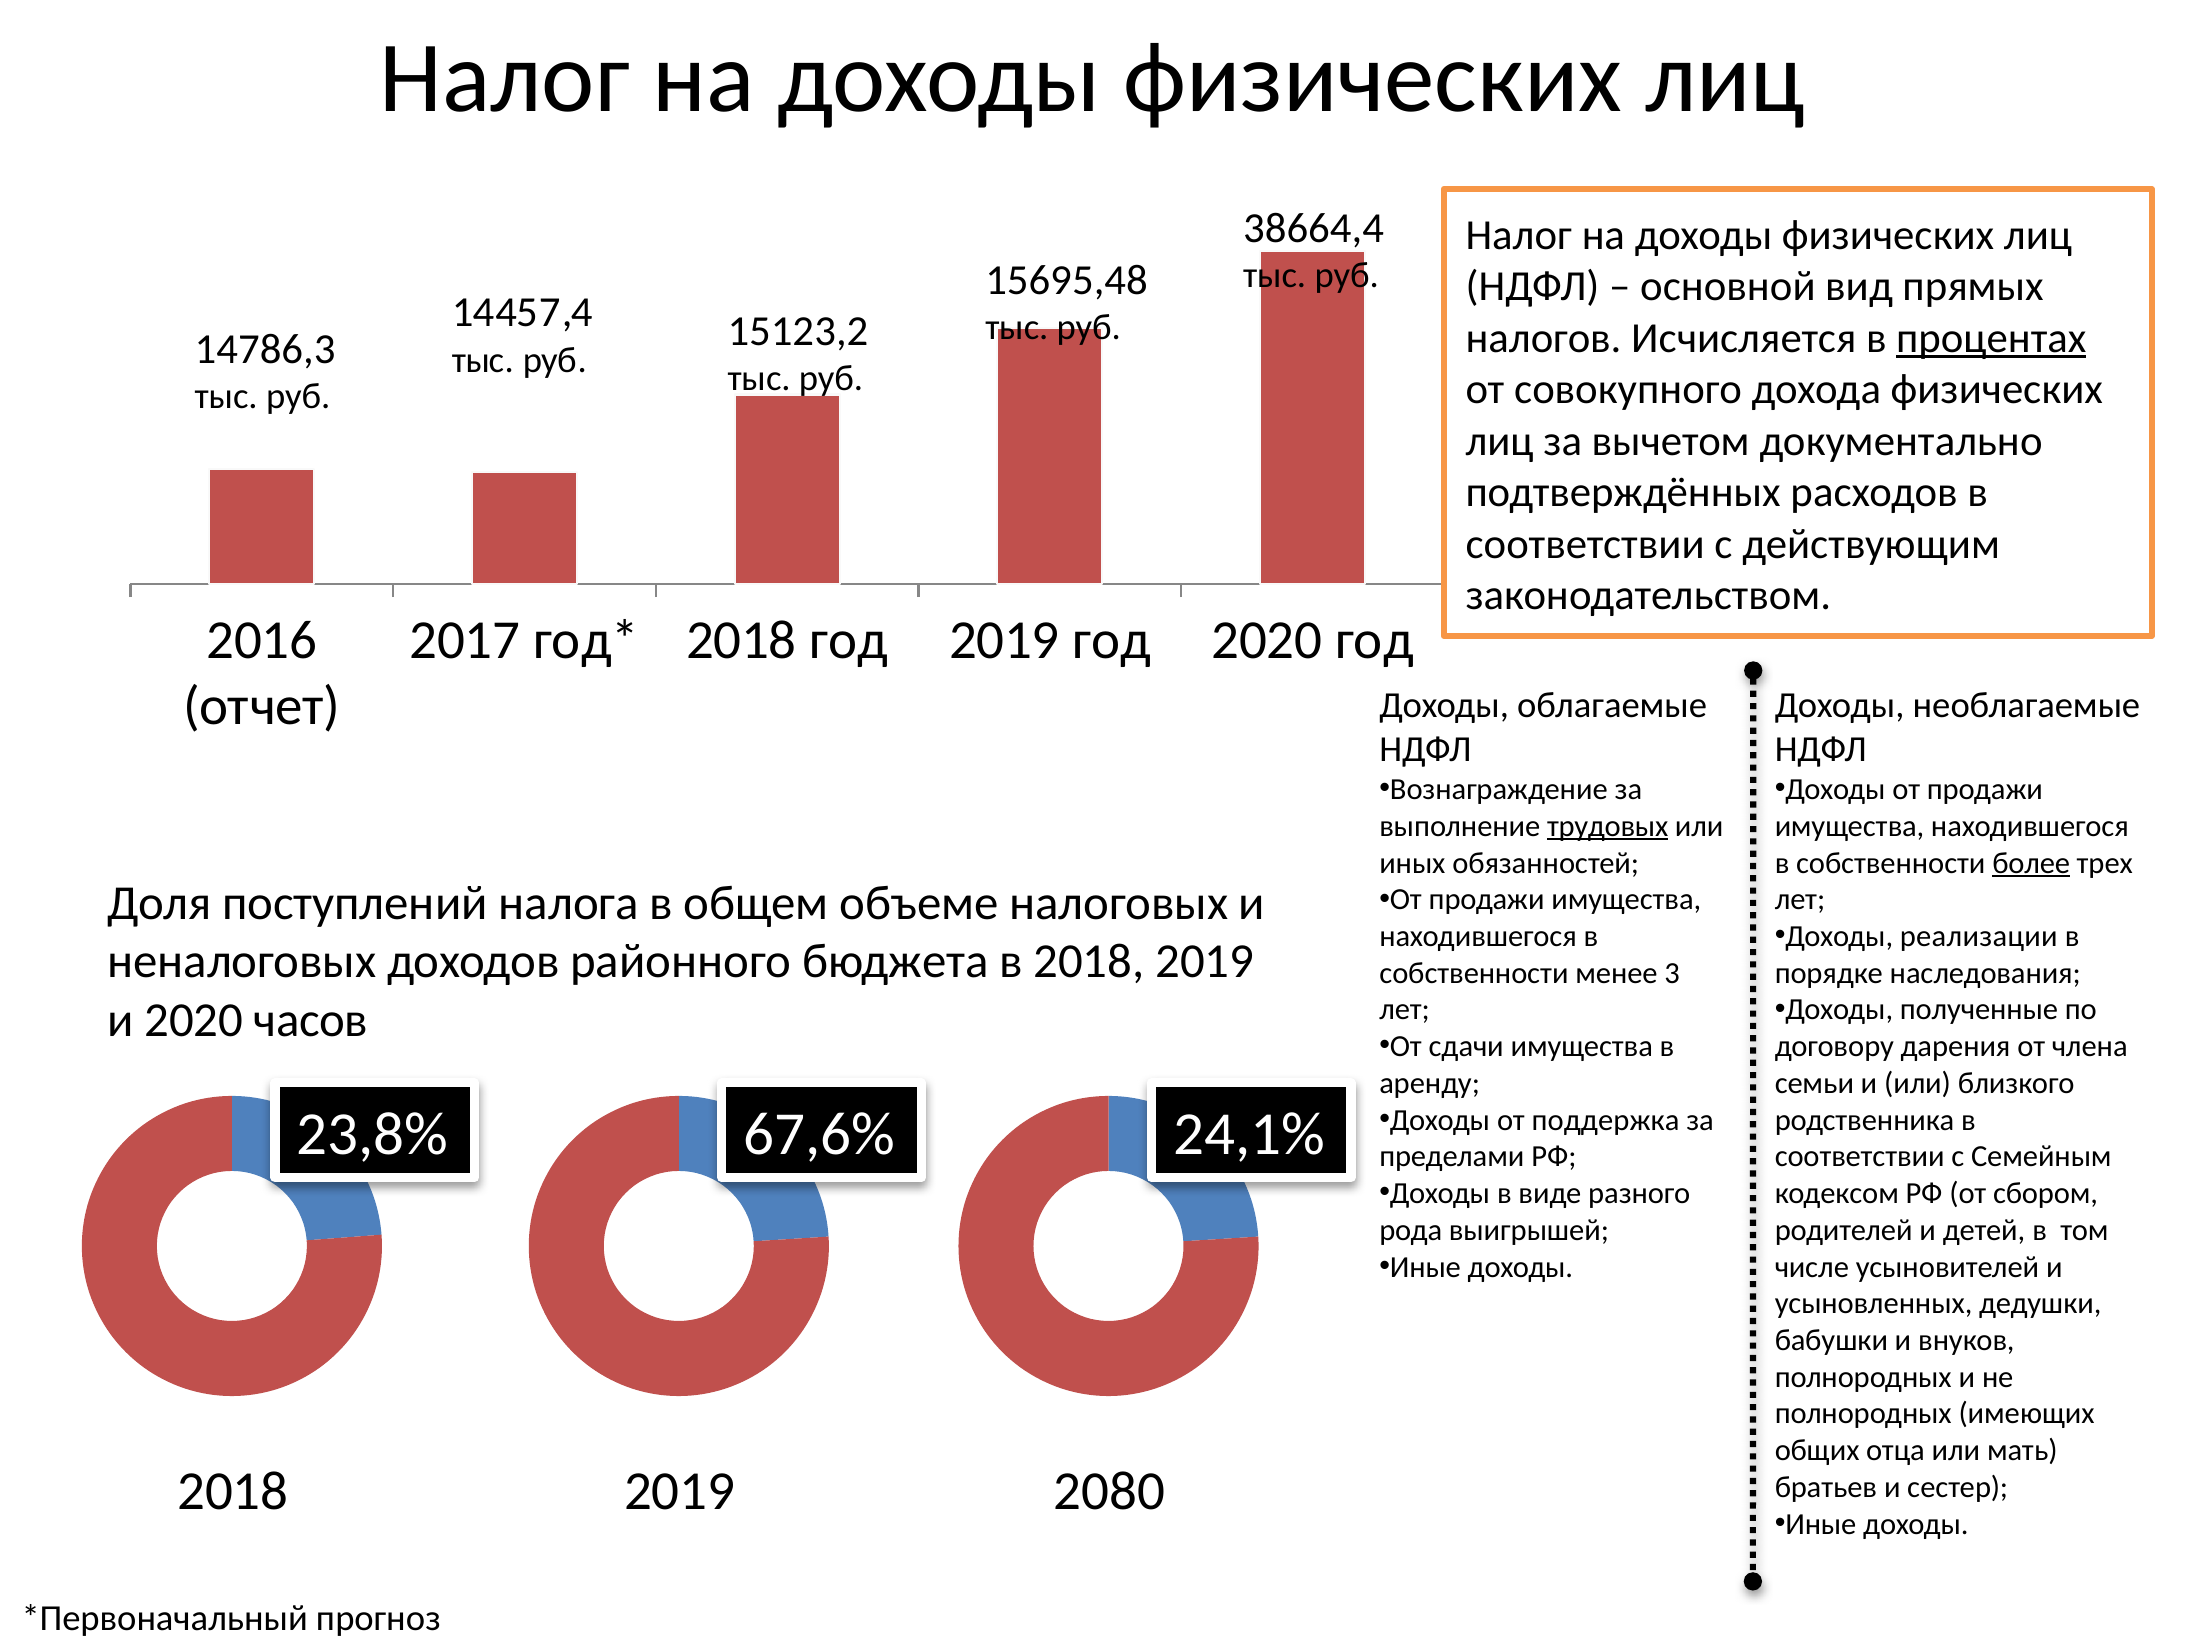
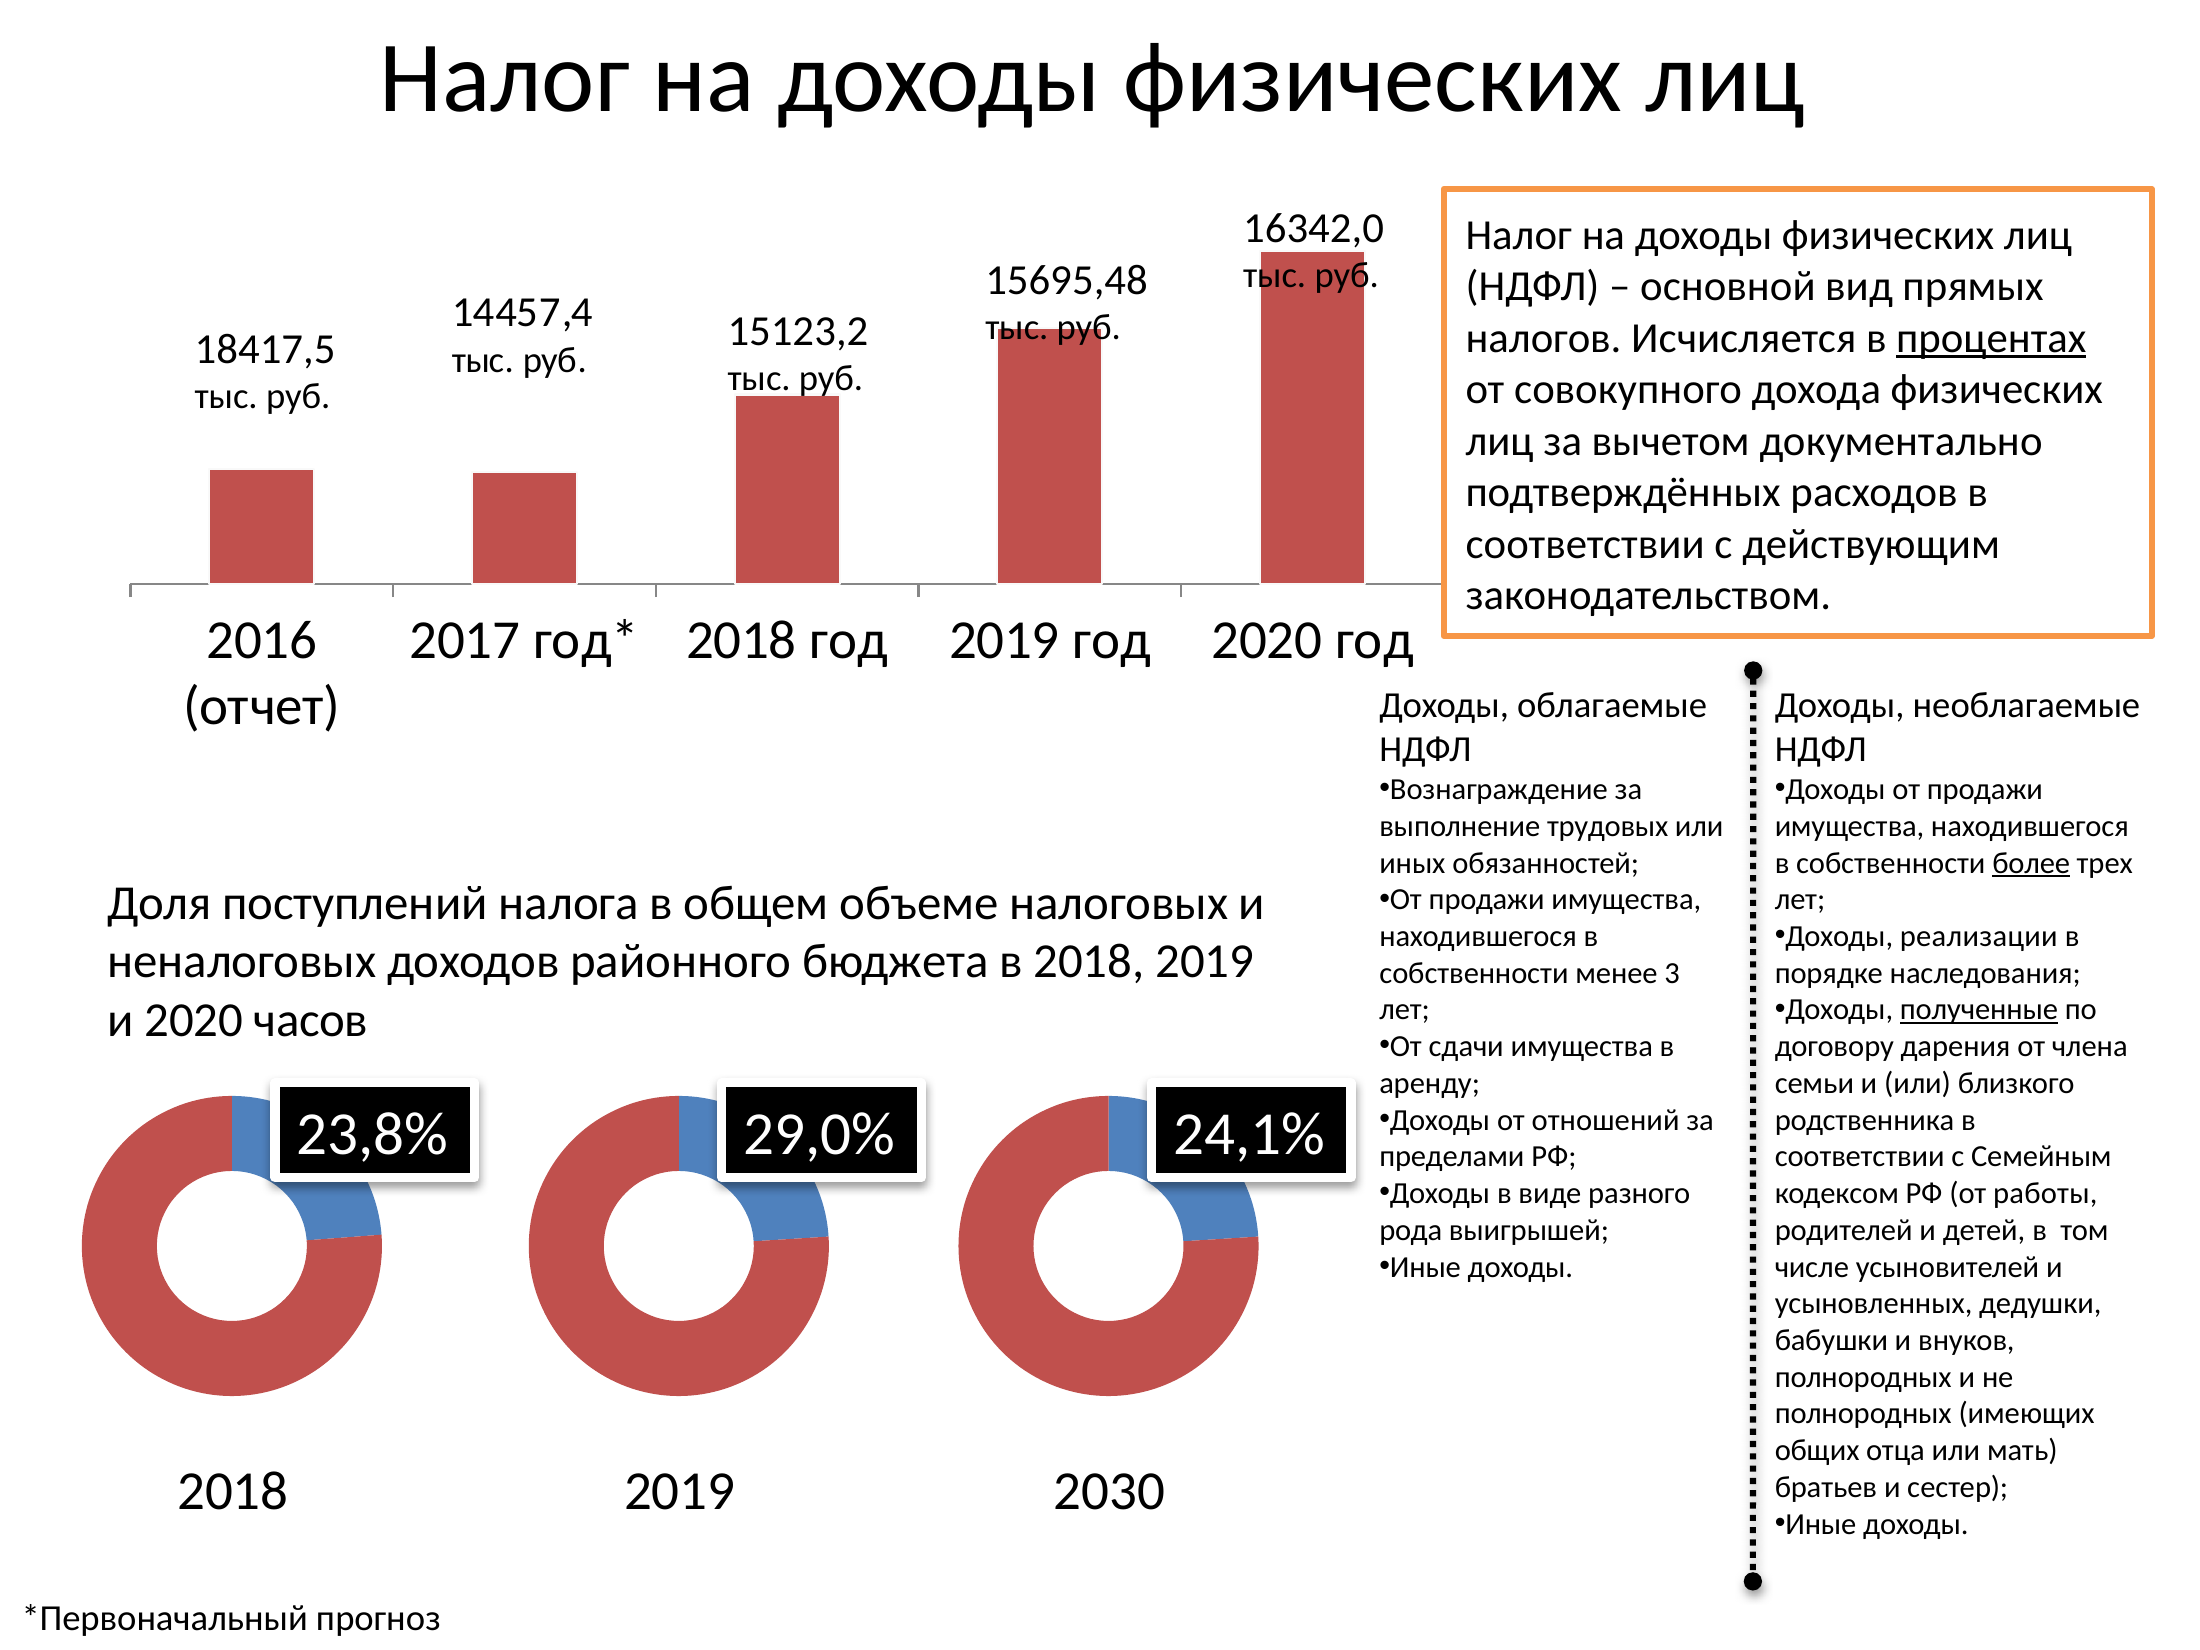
38664,4: 38664,4 -> 16342,0
14786,3: 14786,3 -> 18417,5
трудовых underline: present -> none
полученные underline: none -> present
поддержка: поддержка -> отношений
67,6%: 67,6% -> 29,0%
сбором: сбором -> работы
2080: 2080 -> 2030
